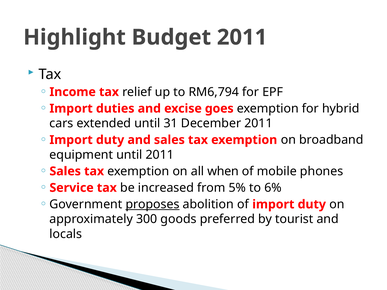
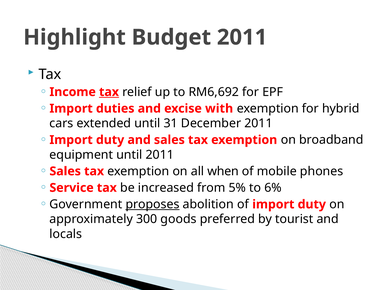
tax at (109, 92) underline: none -> present
RM6,794: RM6,794 -> RM6,692
goes: goes -> with
